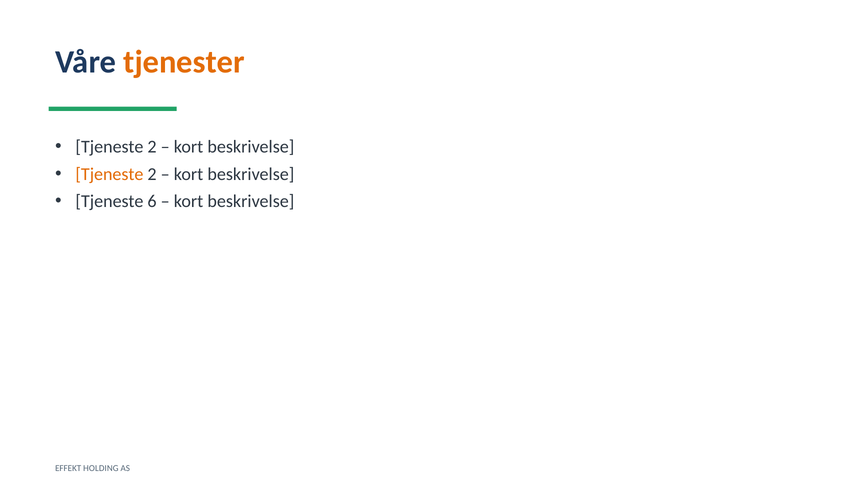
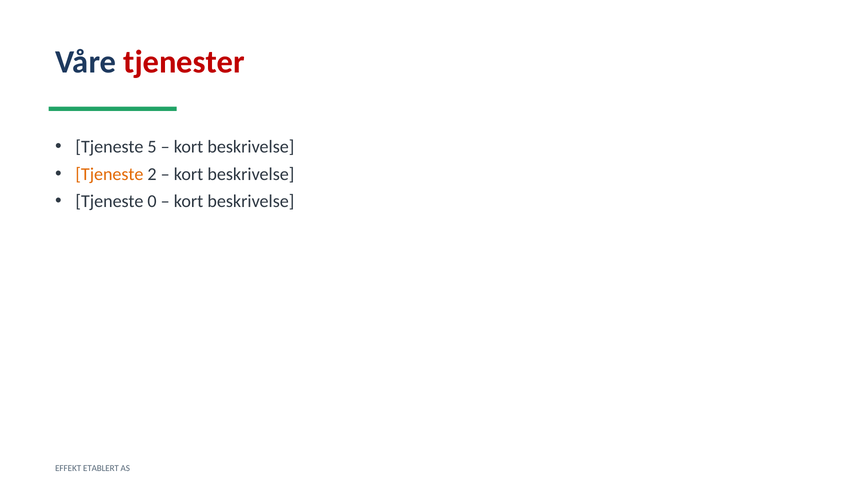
tjenester colour: orange -> red
2 at (152, 147): 2 -> 5
6: 6 -> 0
HOLDING: HOLDING -> ETABLERT
